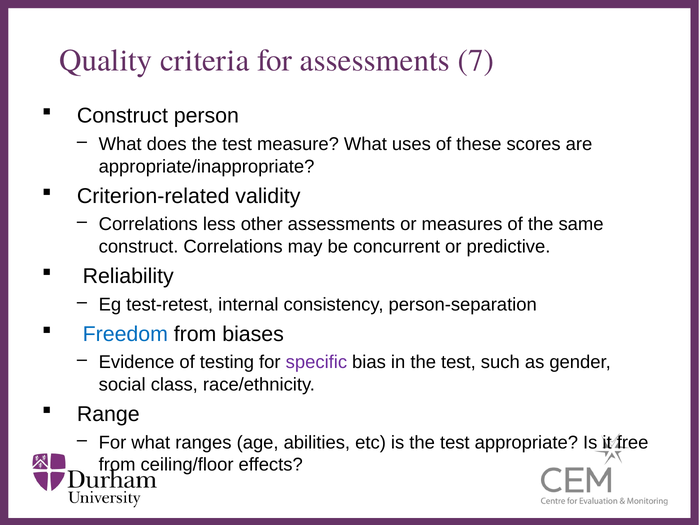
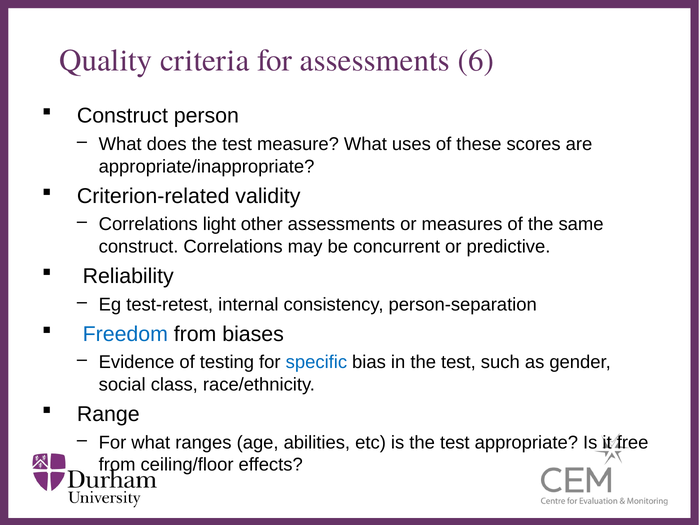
7: 7 -> 6
less: less -> light
specific colour: purple -> blue
